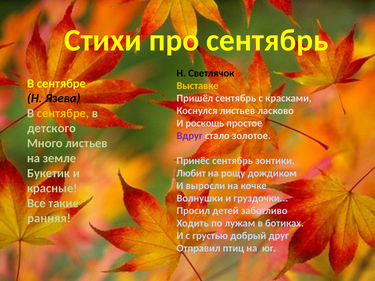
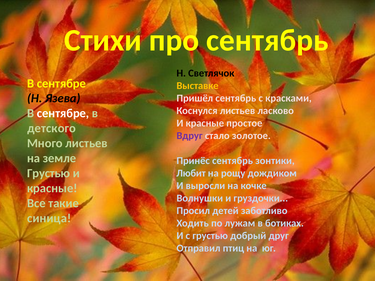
сентябре at (63, 113) colour: yellow -> white
роскошь at (205, 123): роскошь -> красные
Букетик at (49, 173): Букетик -> Грустью
ранняя: ранняя -> синица
